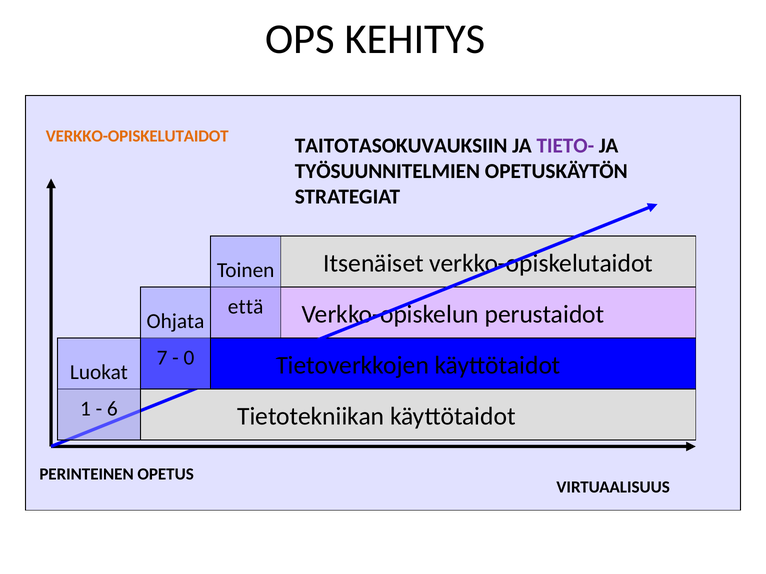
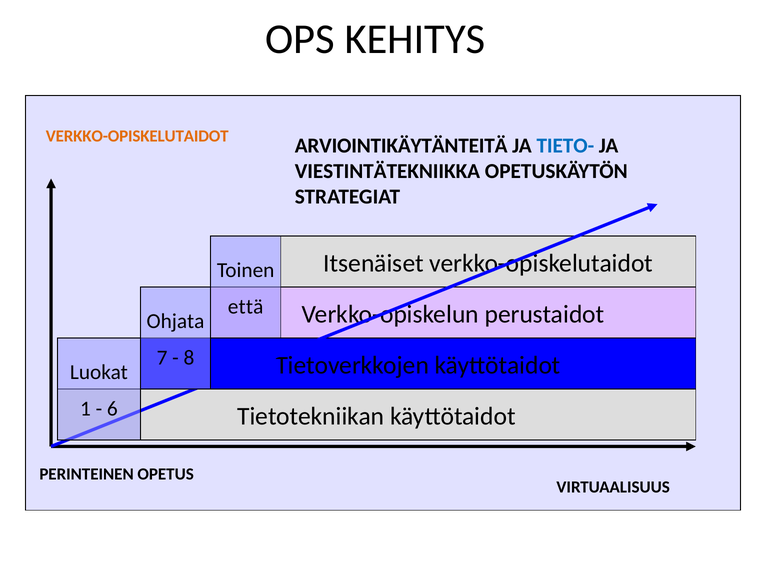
TAITOTASOKUVAUKSIIN: TAITOTASOKUVAUKSIIN -> ARVIOINTIKÄYTÄNTEITÄ
TIETO- colour: purple -> blue
TYÖSUUNNITELMIEN: TYÖSUUNNITELMIEN -> VIESTINTÄTEKNIIKKA
0: 0 -> 8
